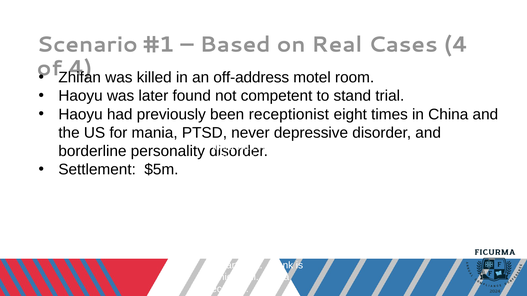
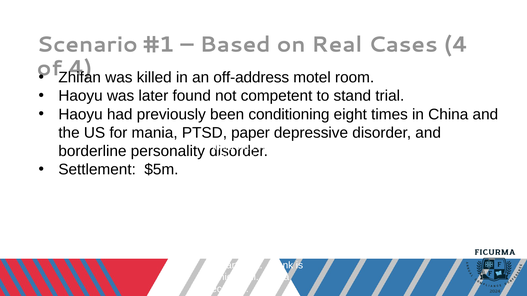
receptionist: receptionist -> conditioning
never: never -> paper
